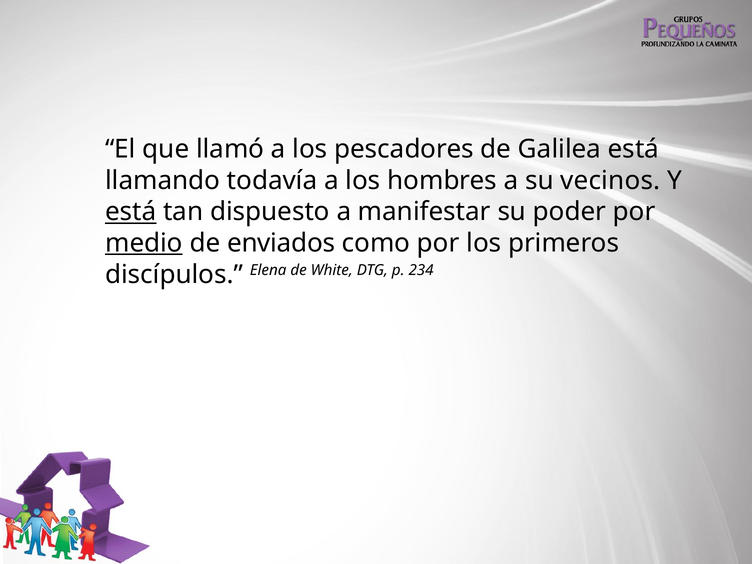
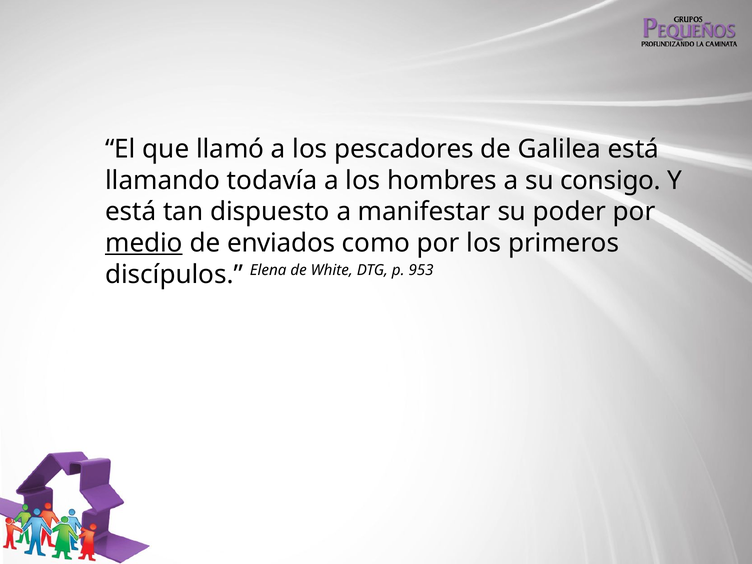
vecinos: vecinos -> consigo
está at (131, 212) underline: present -> none
234: 234 -> 953
